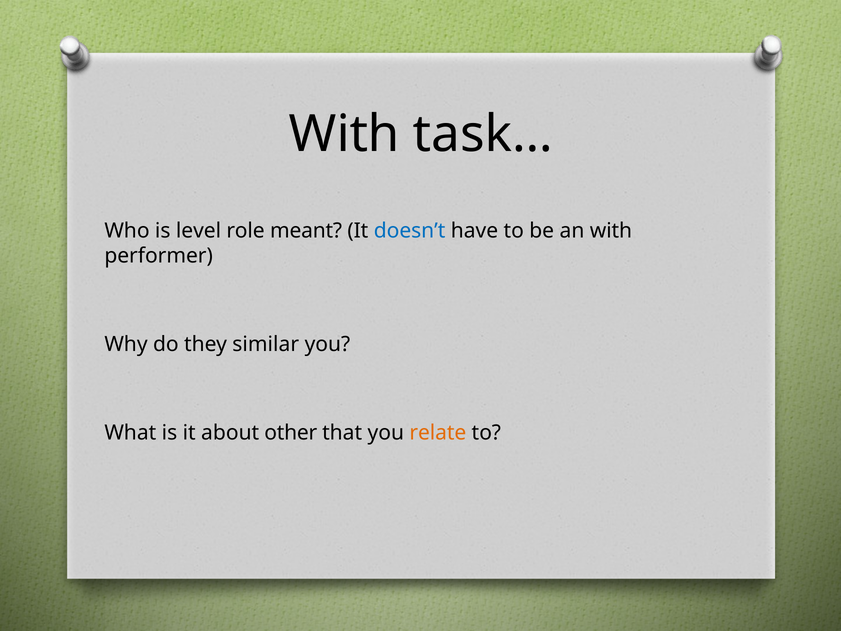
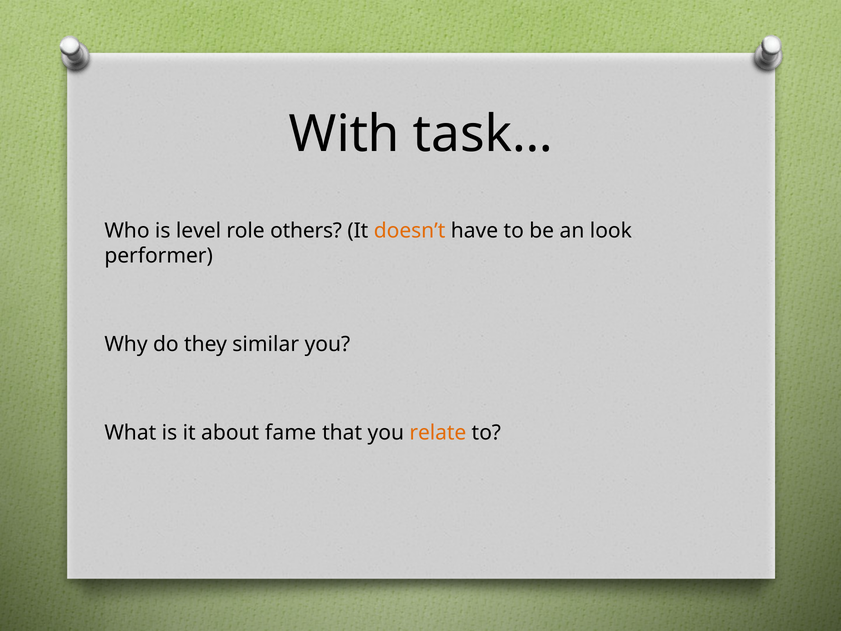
meant: meant -> others
doesn’t colour: blue -> orange
an with: with -> look
other: other -> fame
